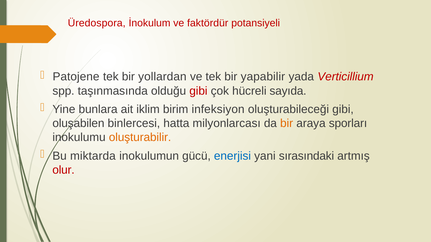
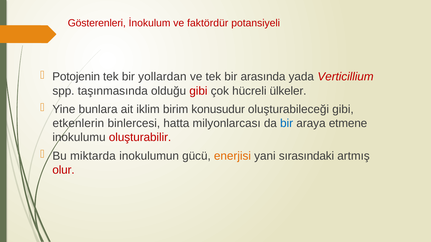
Üredospora: Üredospora -> Gösterenleri
Patojene: Patojene -> Potojenin
yapabilir: yapabilir -> arasında
sayıda: sayıda -> ülkeler
infeksiyon: infeksiyon -> konusudur
oluşabilen: oluşabilen -> etkenlerin
bir at (287, 124) colour: orange -> blue
sporları: sporları -> etmene
oluşturabilir colour: orange -> red
enerjisi colour: blue -> orange
